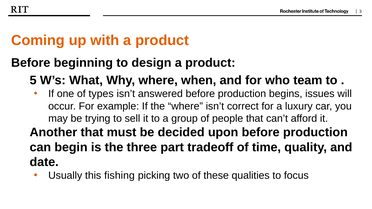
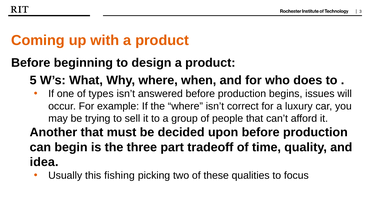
team: team -> does
date: date -> idea
